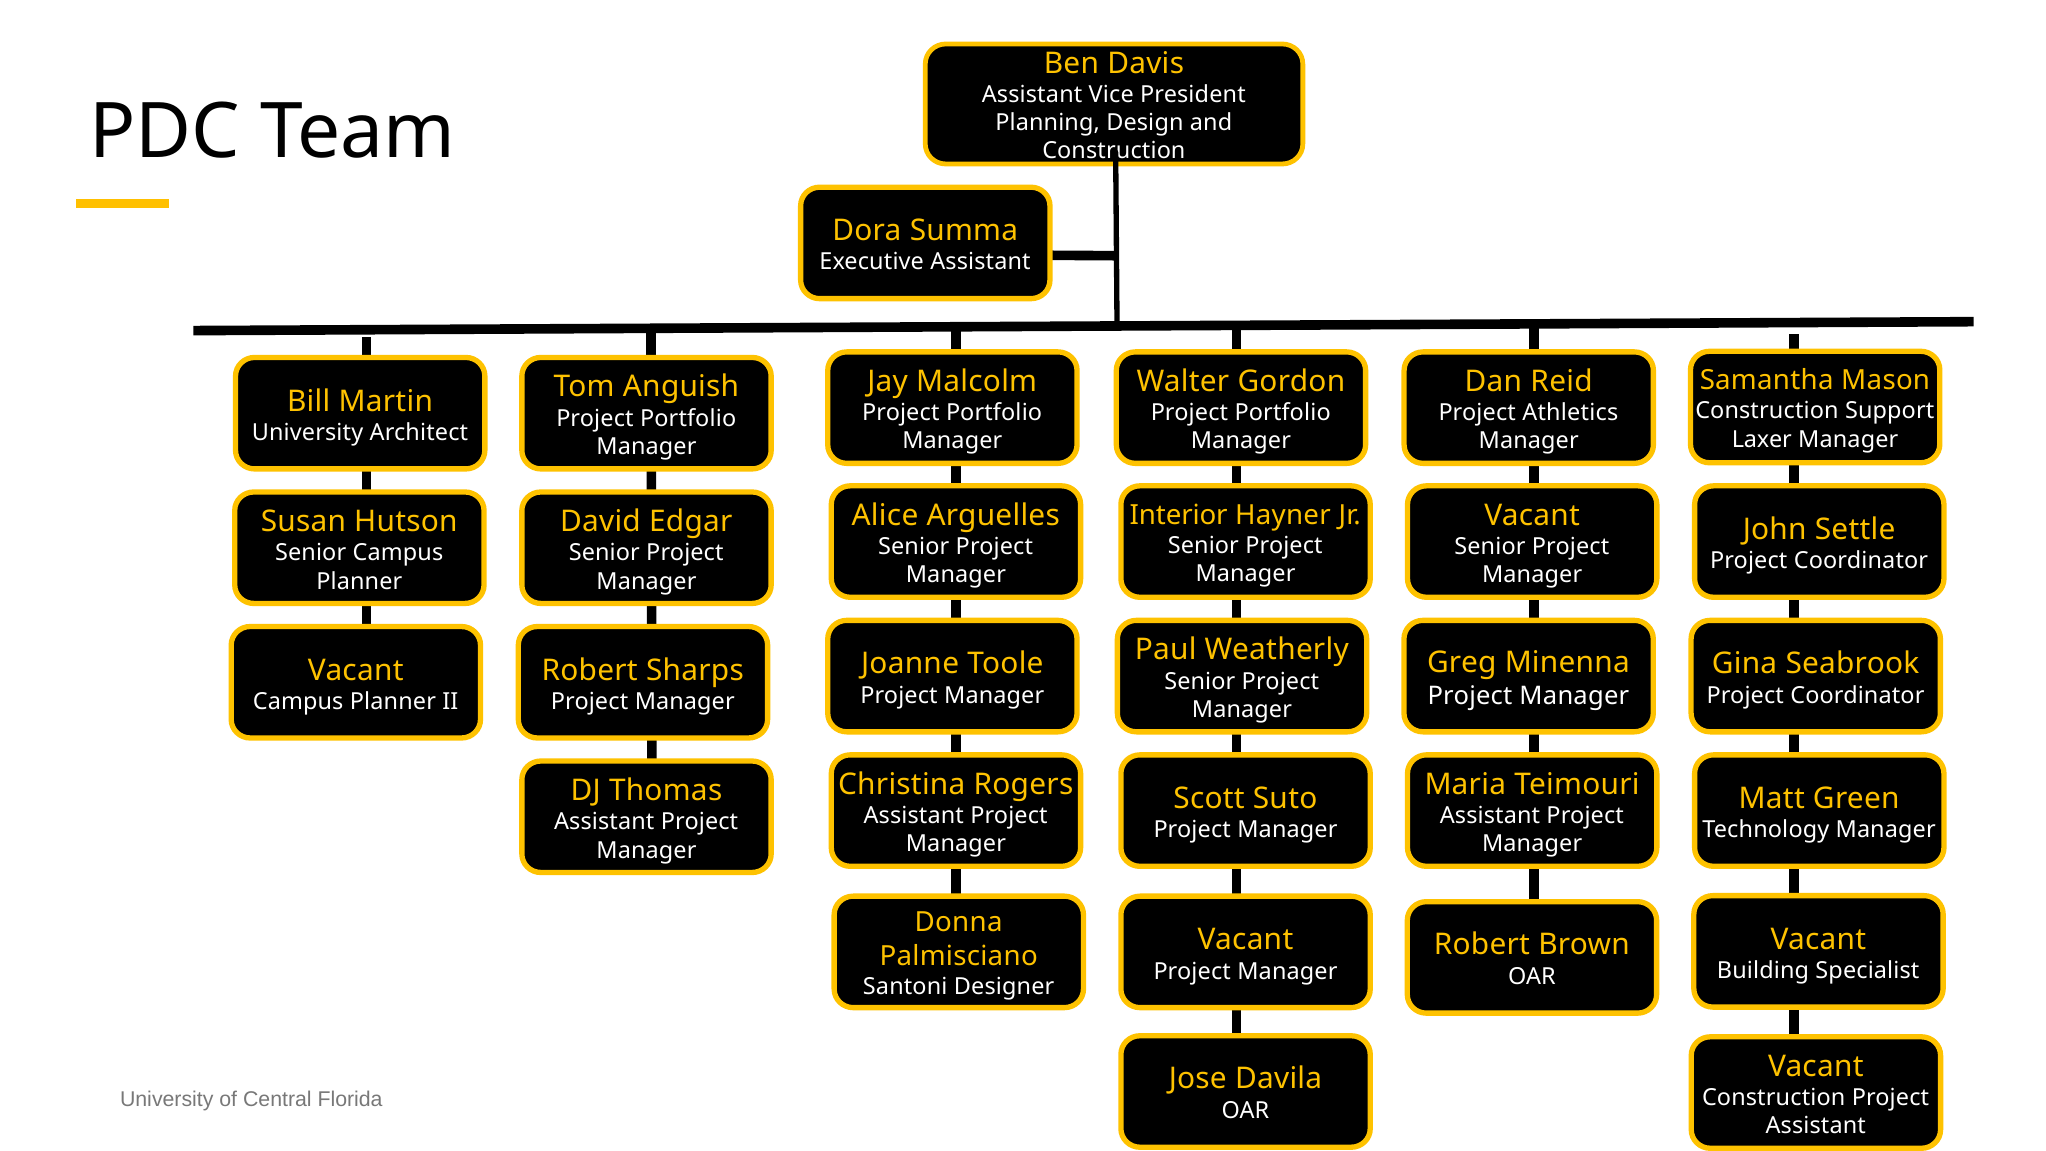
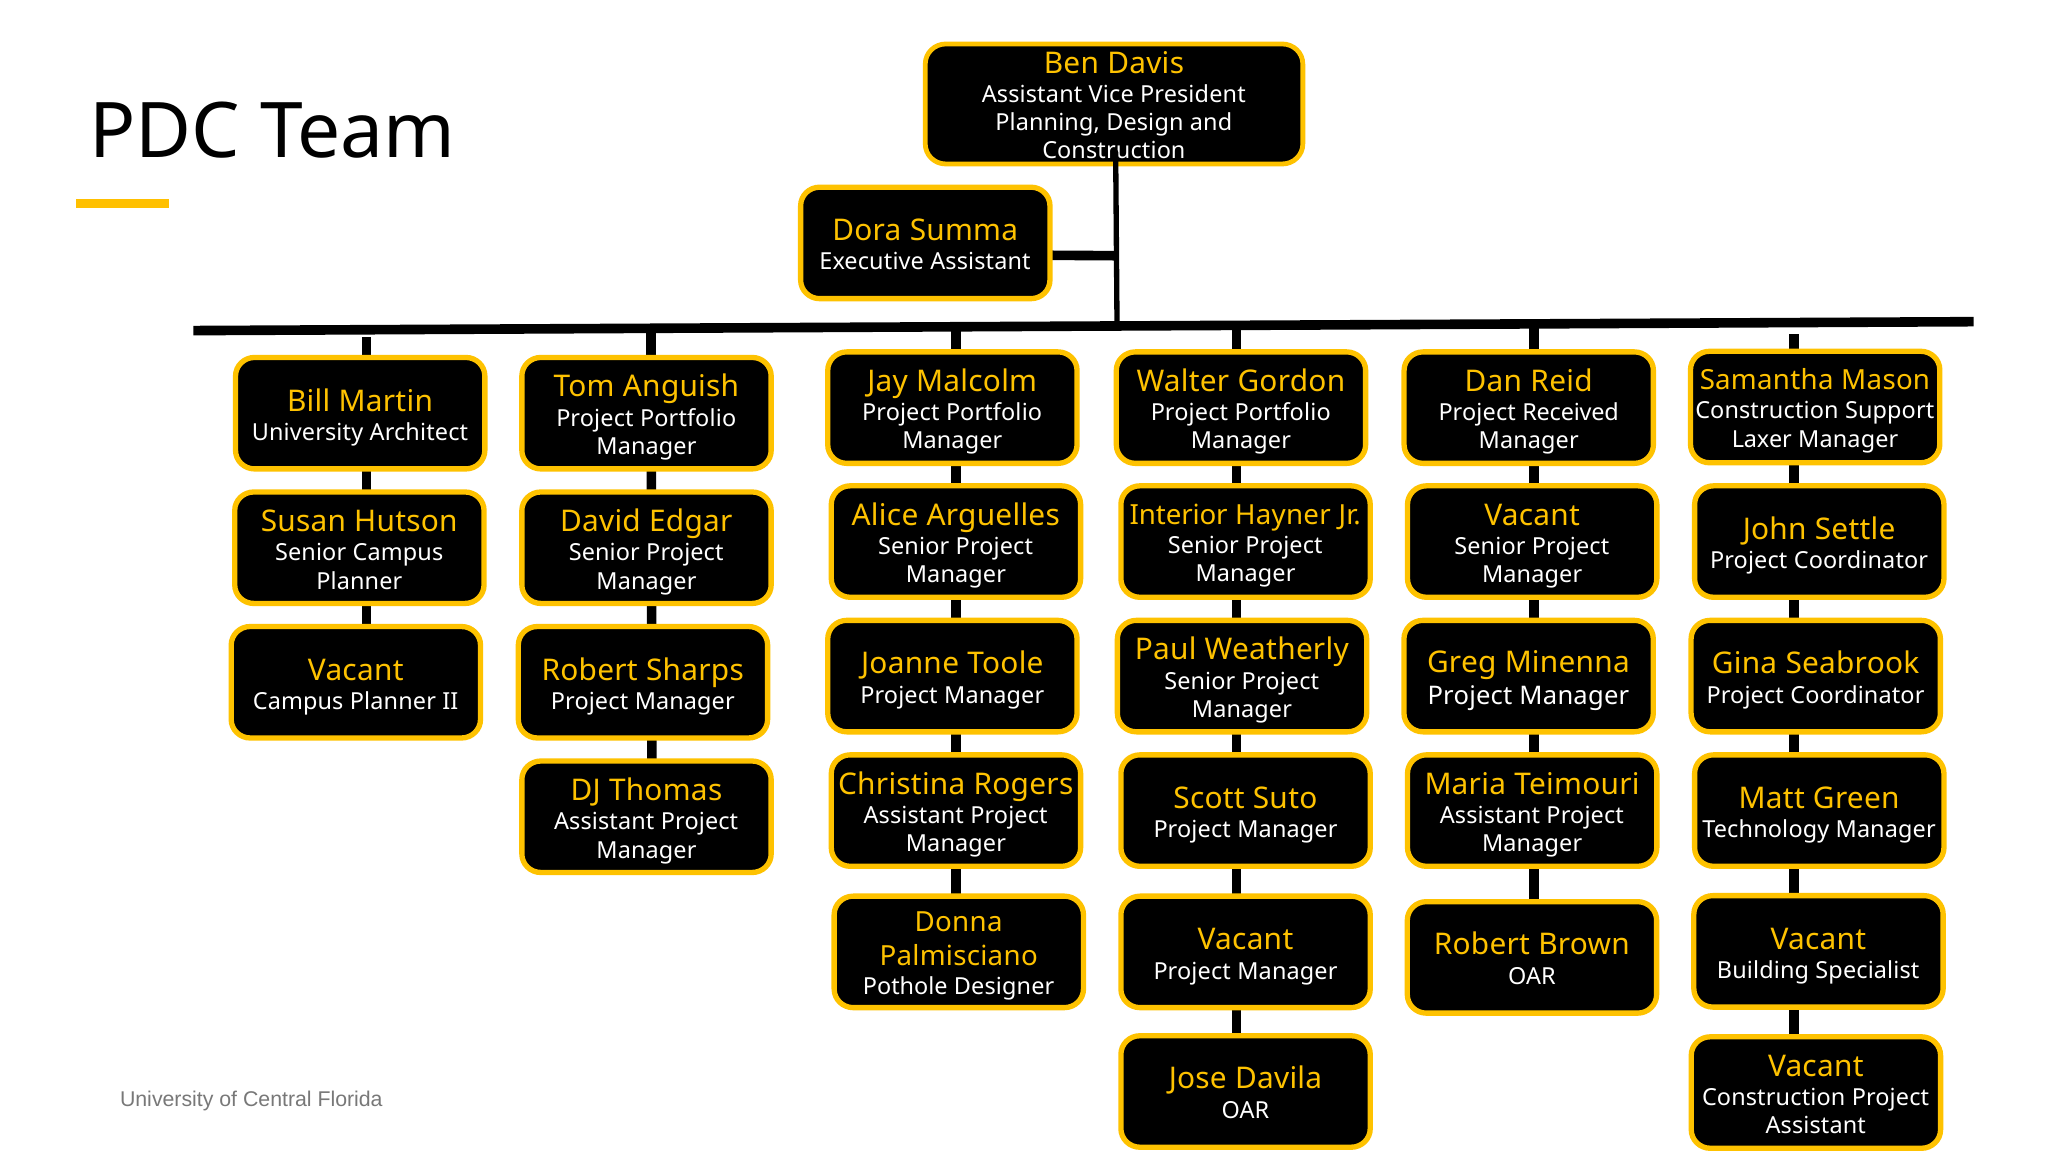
Athletics: Athletics -> Received
Santoni: Santoni -> Pothole
